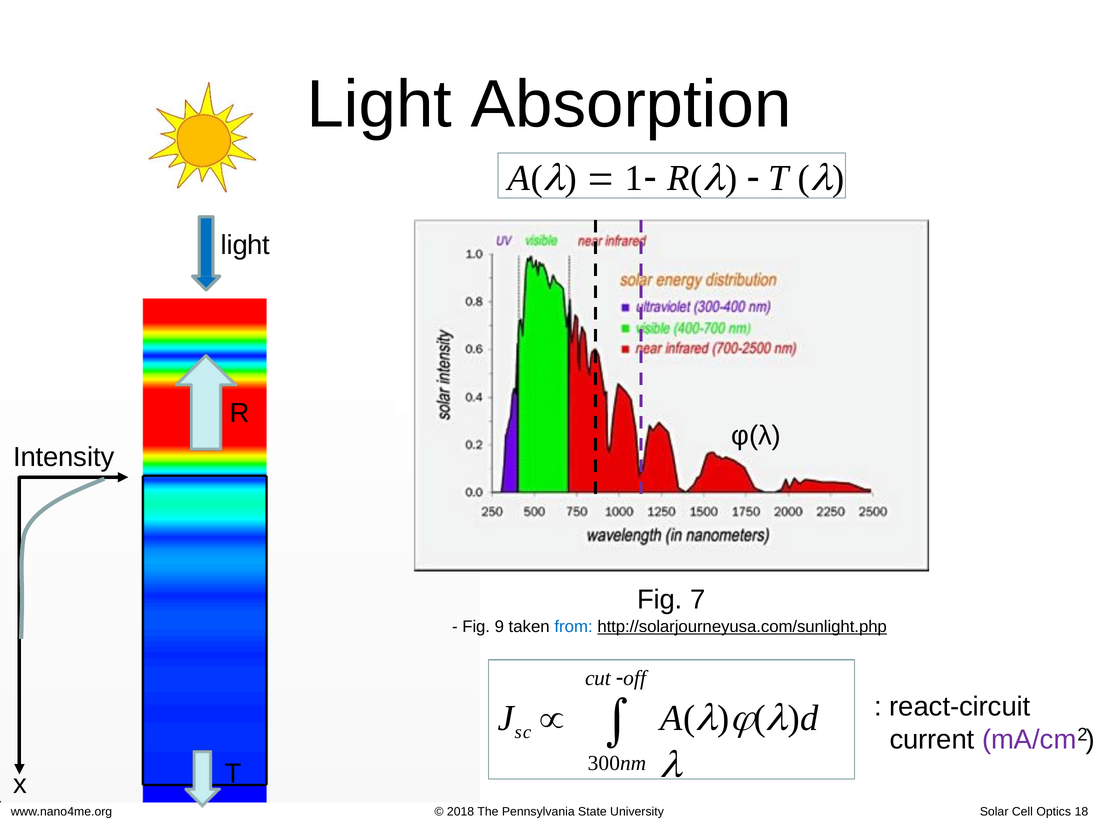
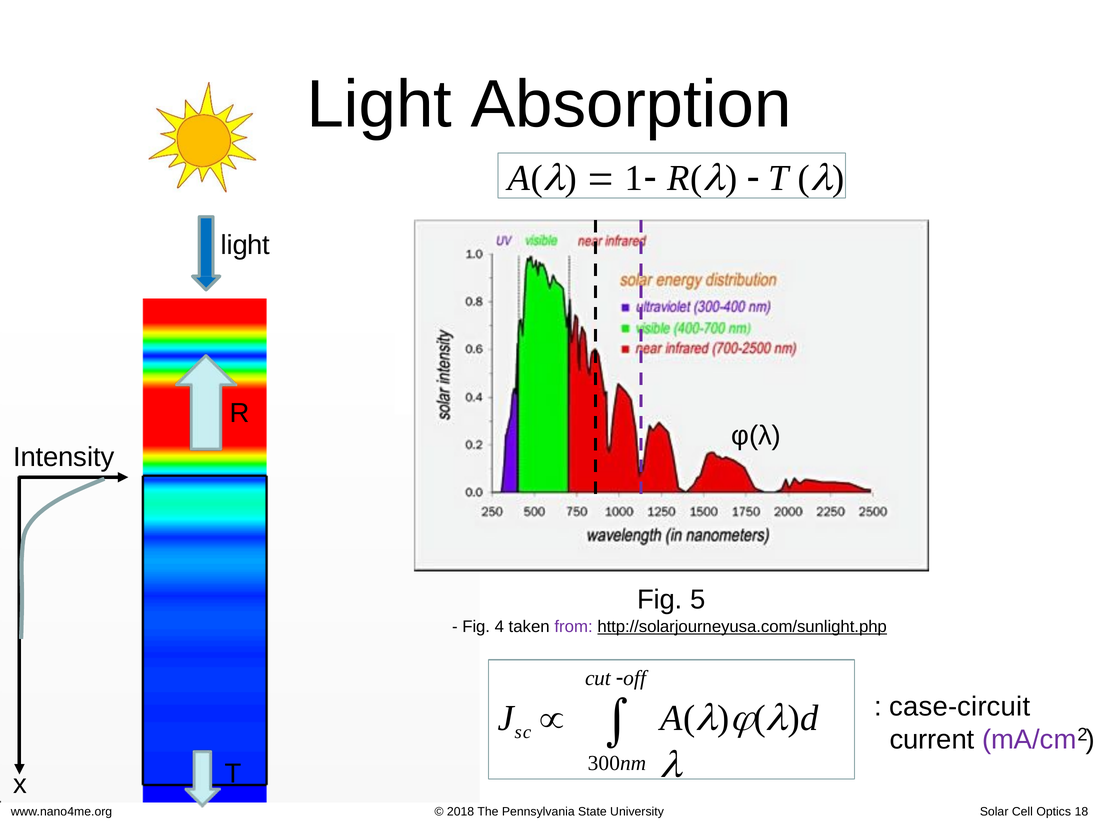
7: 7 -> 5
9: 9 -> 4
from colour: blue -> purple
react-circuit: react-circuit -> case-circuit
